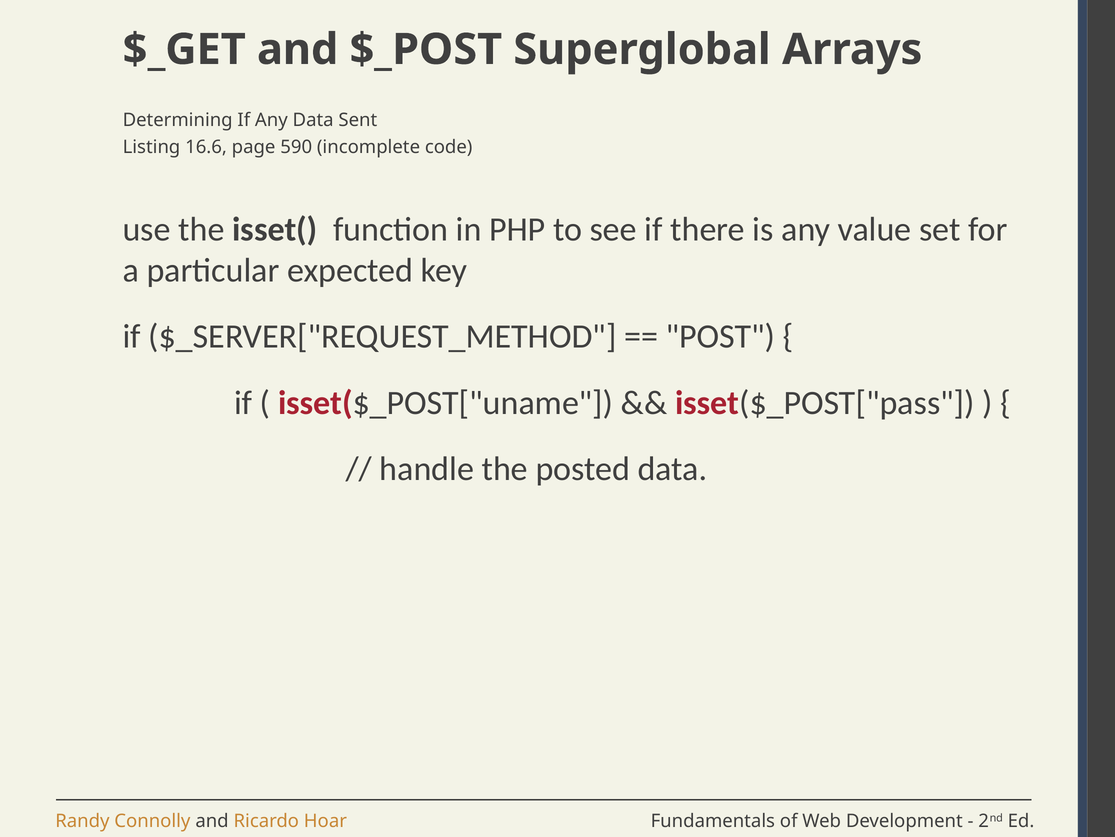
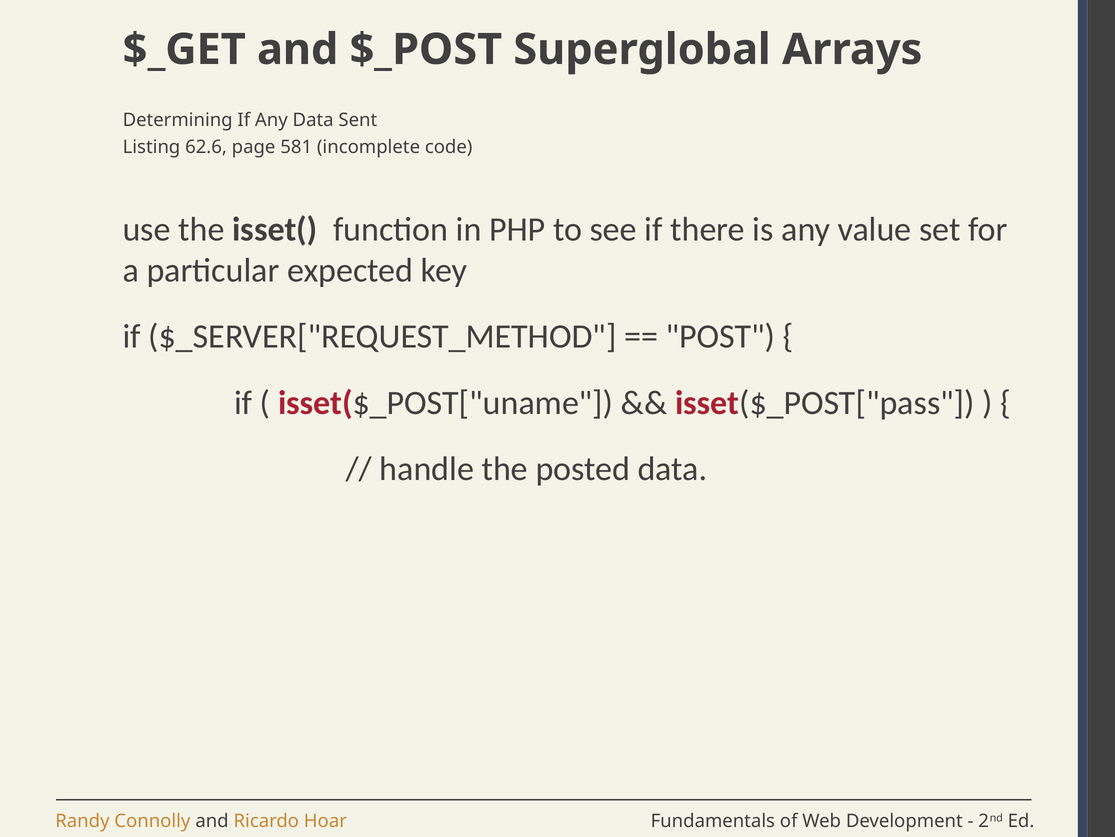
16.6: 16.6 -> 62.6
590: 590 -> 581
